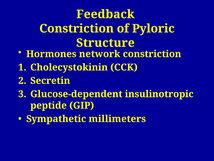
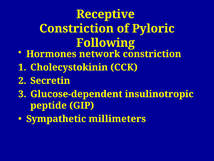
Feedback: Feedback -> Receptive
Structure: Structure -> Following
